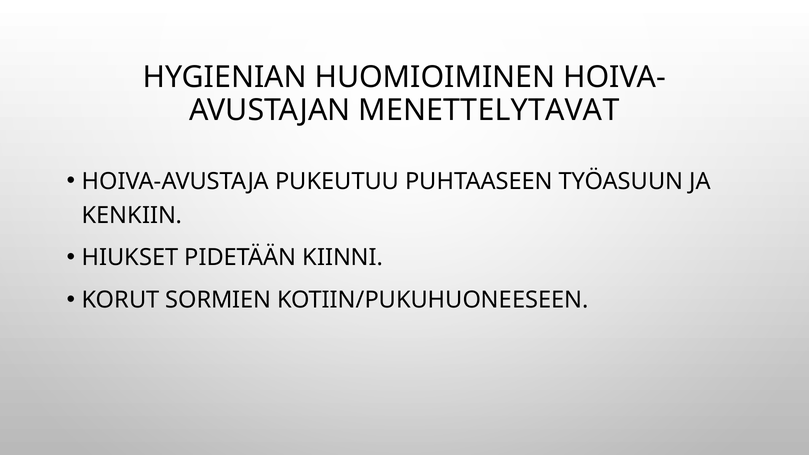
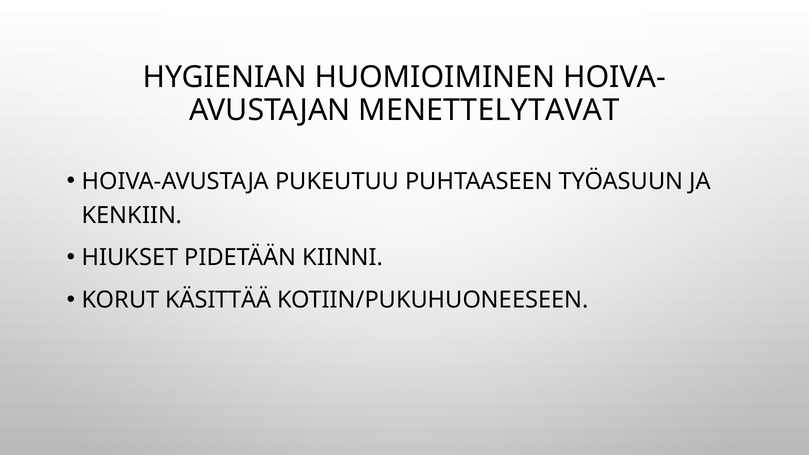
SORMIEN: SORMIEN -> KÄSITTÄÄ
